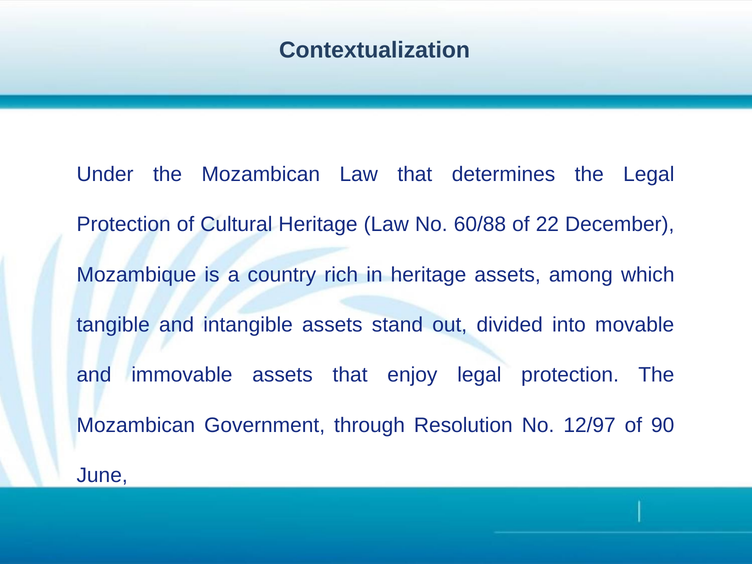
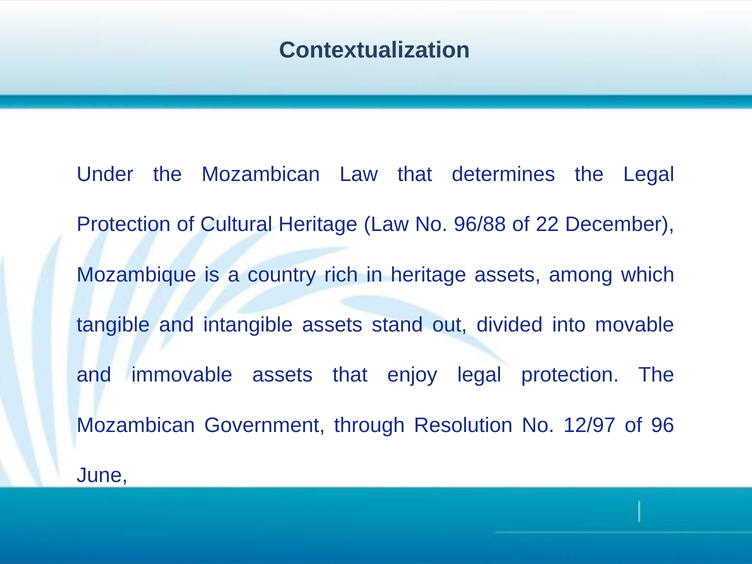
60/88: 60/88 -> 96/88
90: 90 -> 96
